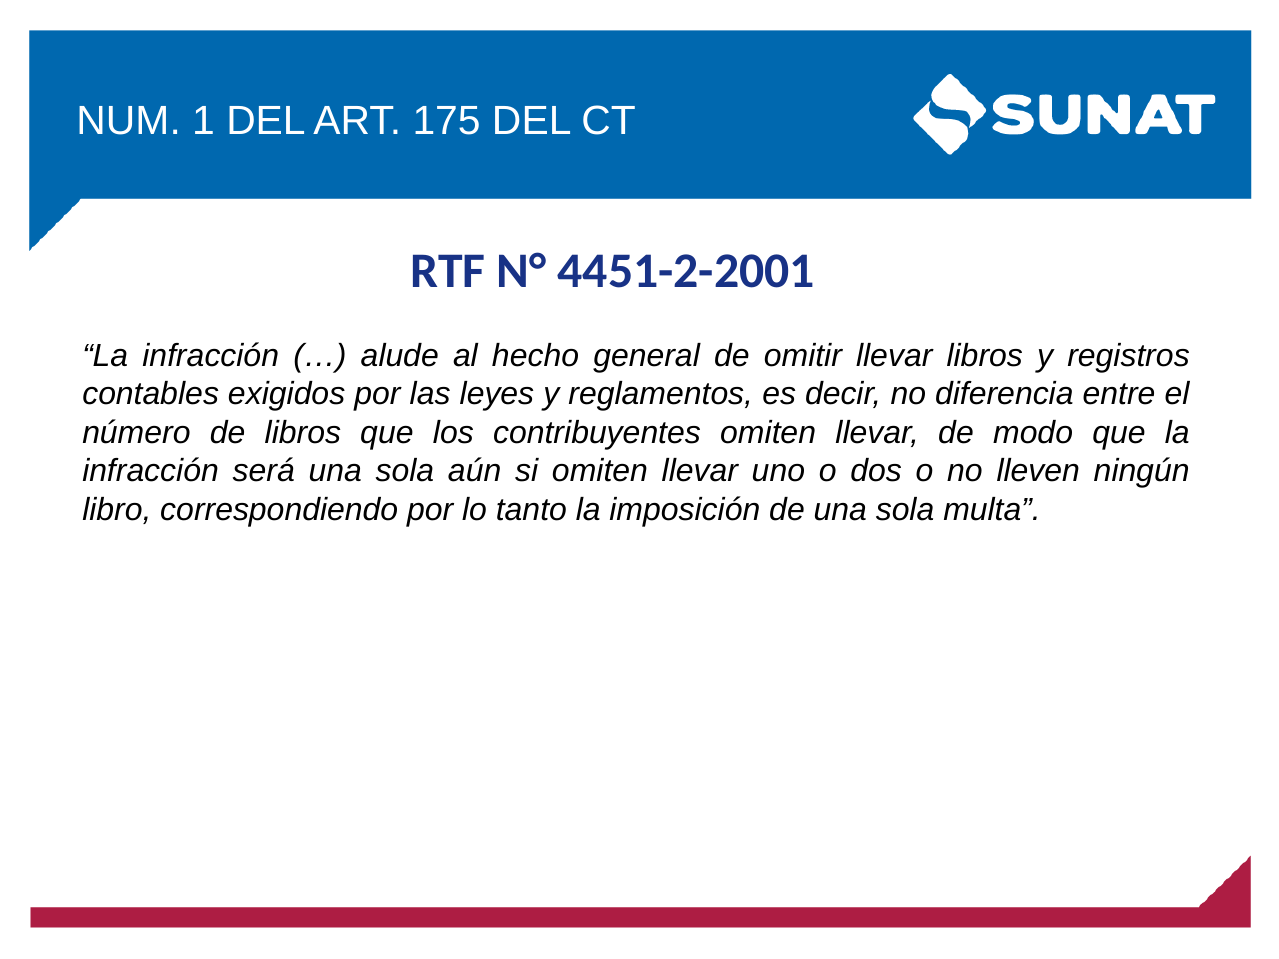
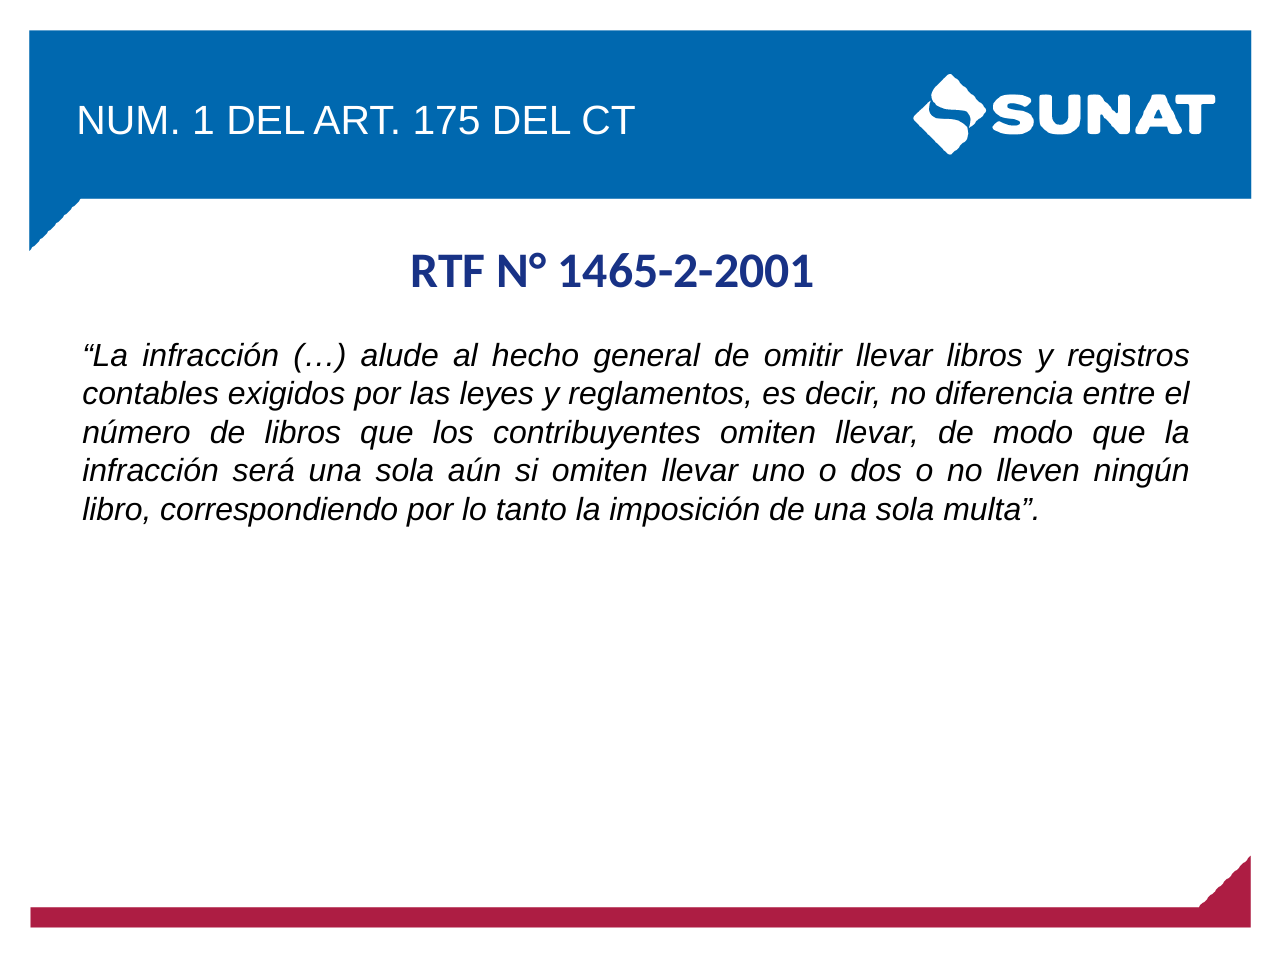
4451-2-2001: 4451-2-2001 -> 1465-2-2001
